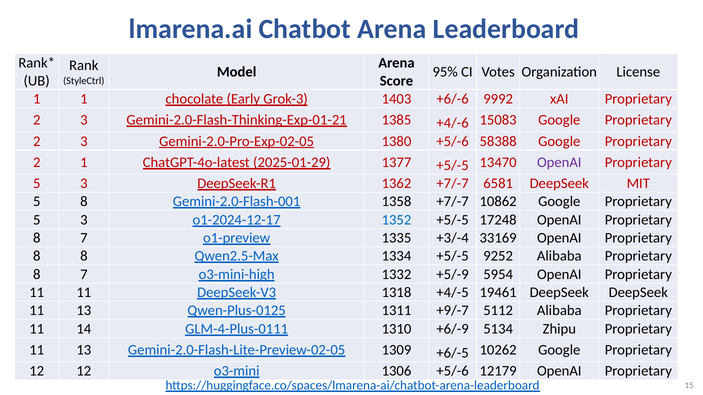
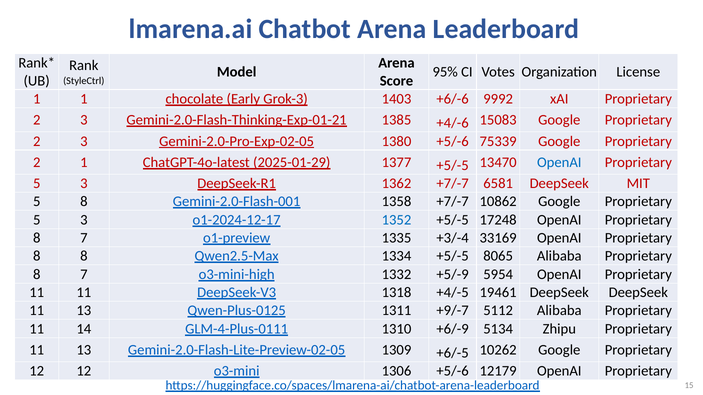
58388: 58388 -> 75339
OpenAI at (559, 163) colour: purple -> blue
9252: 9252 -> 8065
